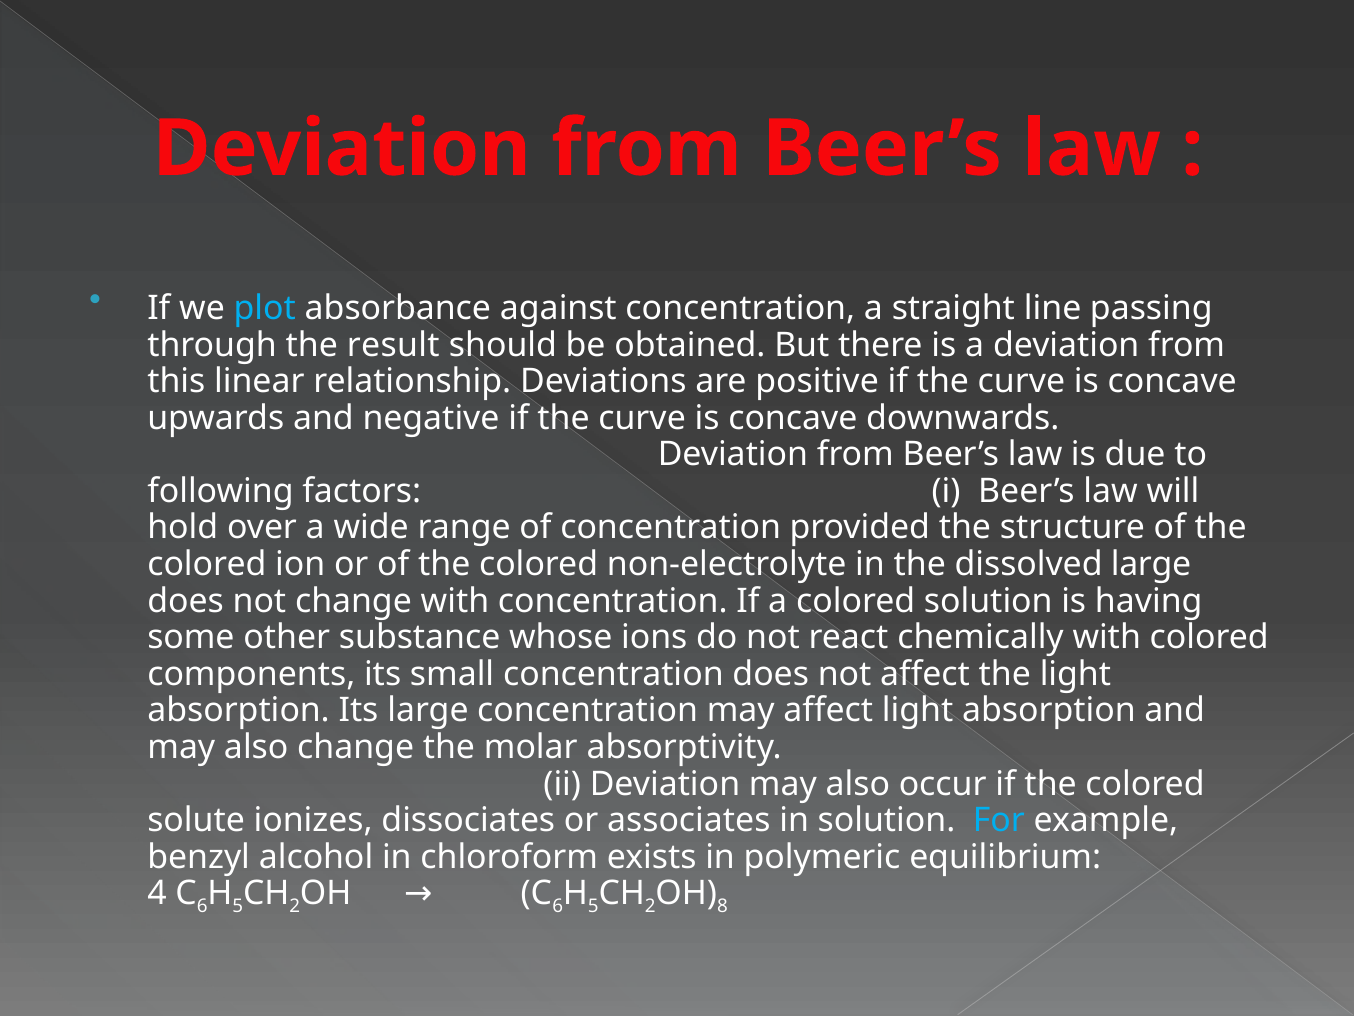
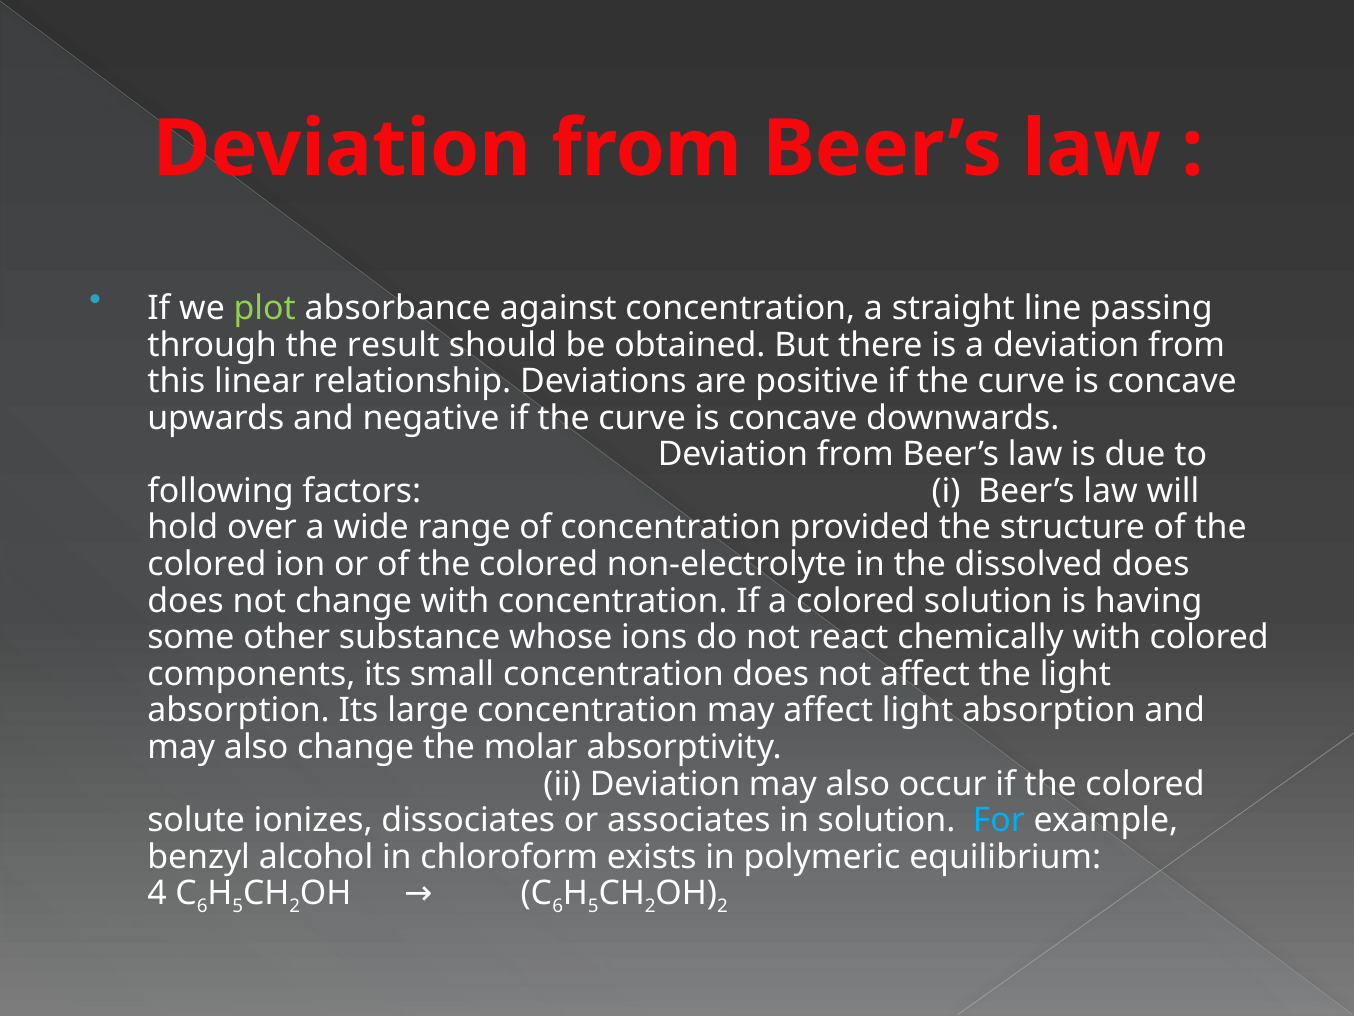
plot colour: light blue -> light green
dissolved large: large -> does
8 at (722, 906): 8 -> 2
